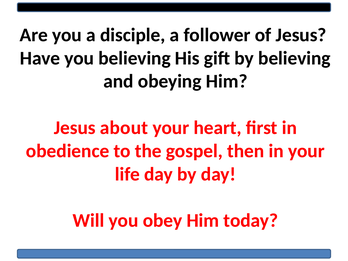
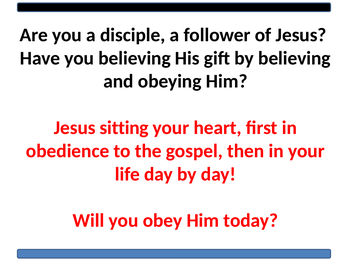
about: about -> sitting
